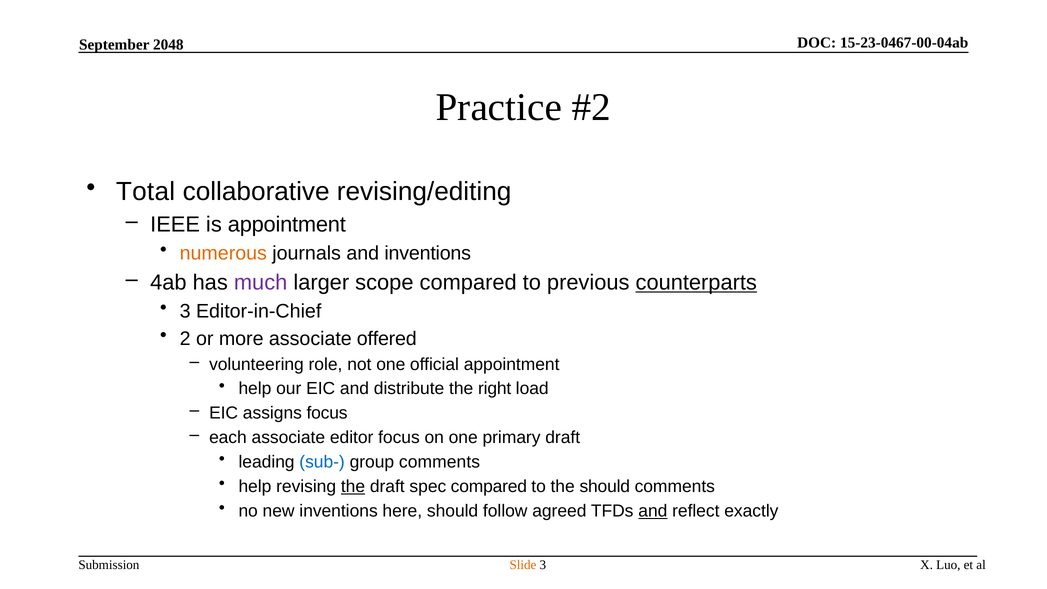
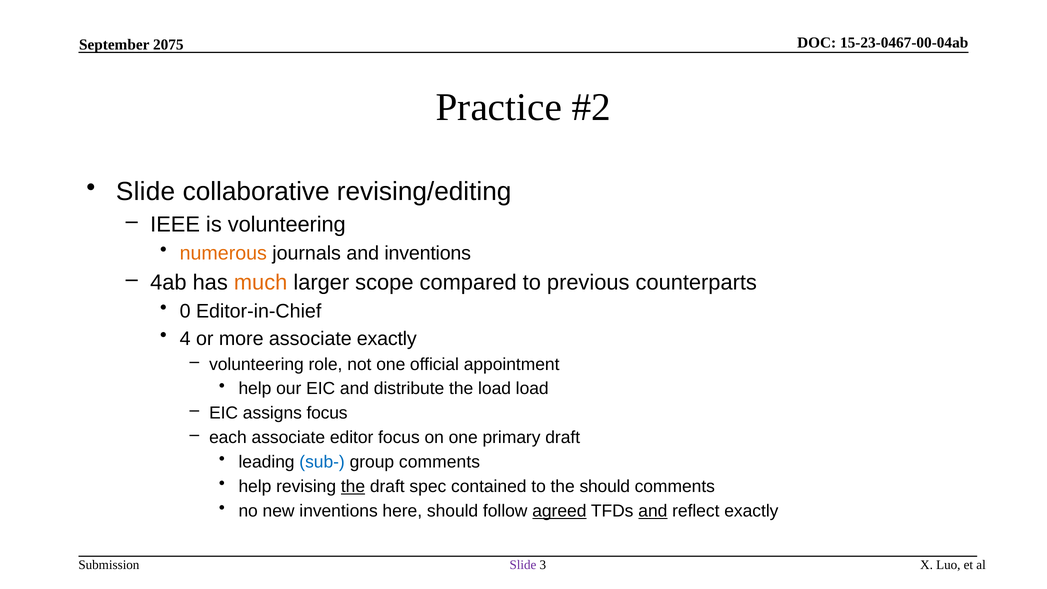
2048: 2048 -> 2075
Total at (146, 192): Total -> Slide
is appointment: appointment -> volunteering
much colour: purple -> orange
counterparts underline: present -> none
3 at (185, 311): 3 -> 0
2: 2 -> 4
associate offered: offered -> exactly
the right: right -> load
spec compared: compared -> contained
agreed underline: none -> present
Slide at (523, 565) colour: orange -> purple
